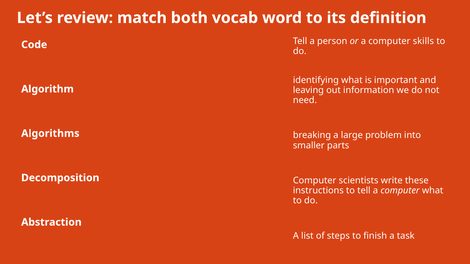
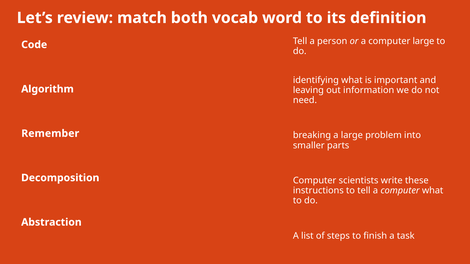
computer skills: skills -> large
Algorithms: Algorithms -> Remember
